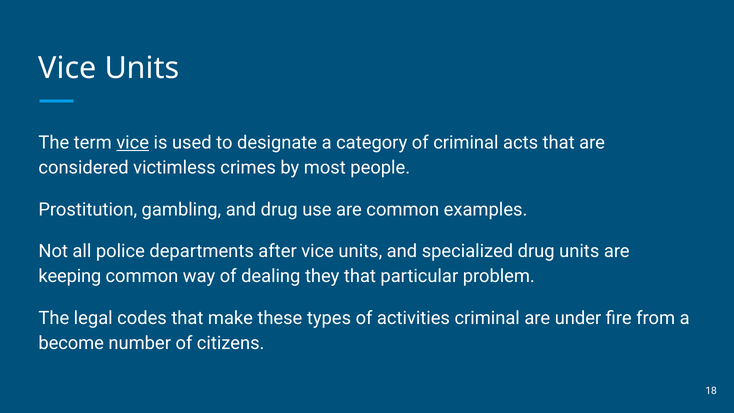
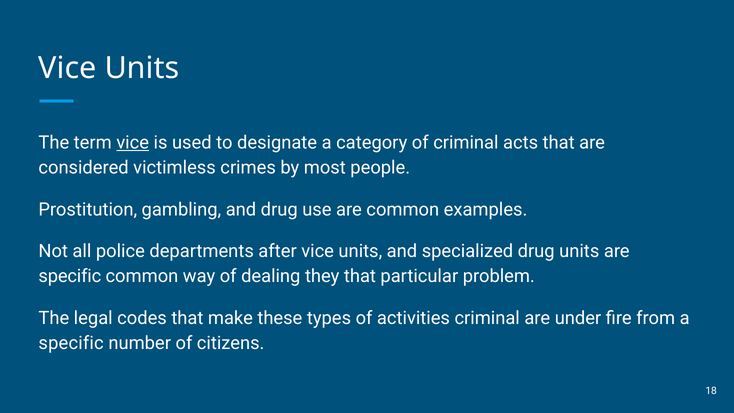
keeping at (70, 276): keeping -> specific
become at (71, 343): become -> specific
